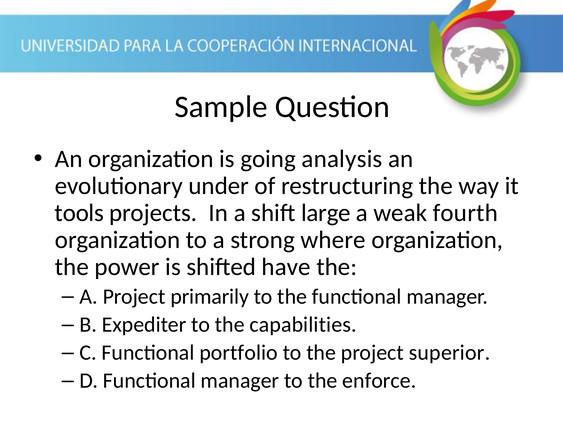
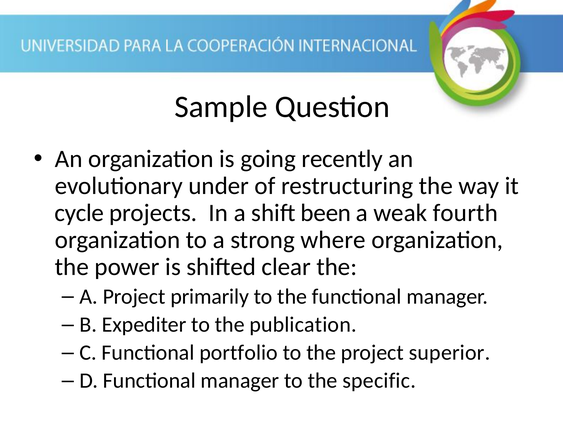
analysis: analysis -> recently
tools: tools -> cycle
large: large -> been
have: have -> clear
capabilities: capabilities -> publication
enforce: enforce -> specific
